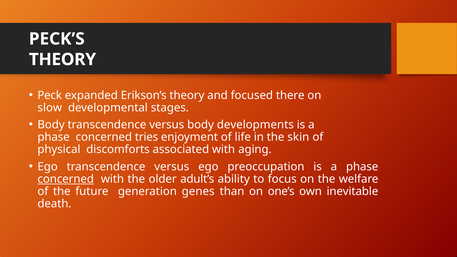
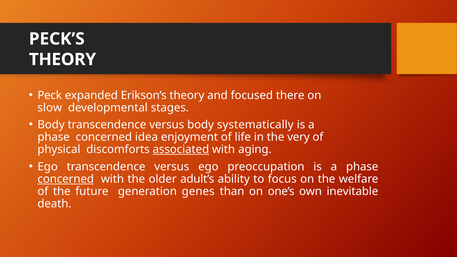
developments: developments -> systematically
tries: tries -> idea
skin: skin -> very
associated underline: none -> present
